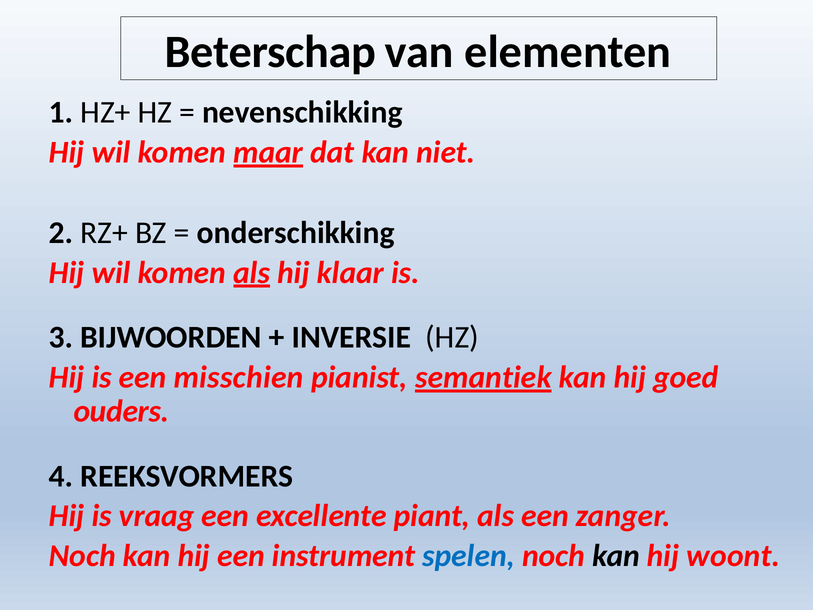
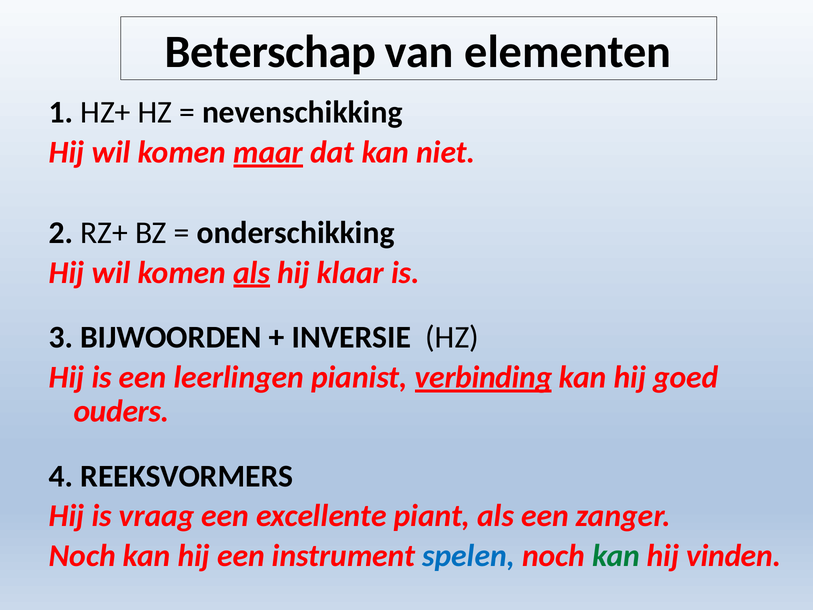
misschien: misschien -> leerlingen
semantiek: semantiek -> verbinding
kan at (616, 556) colour: black -> green
woont: woont -> vinden
